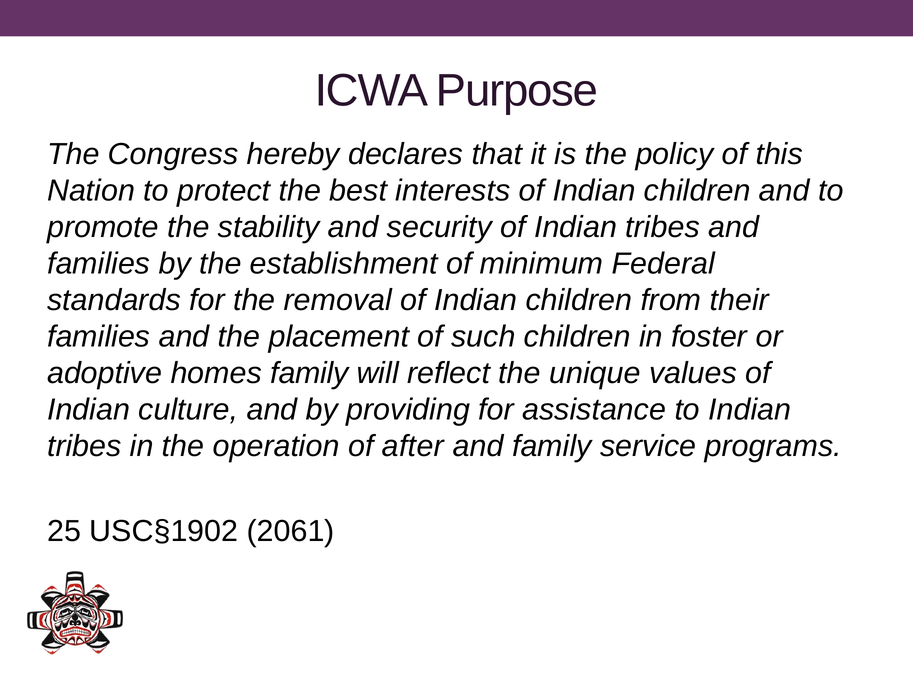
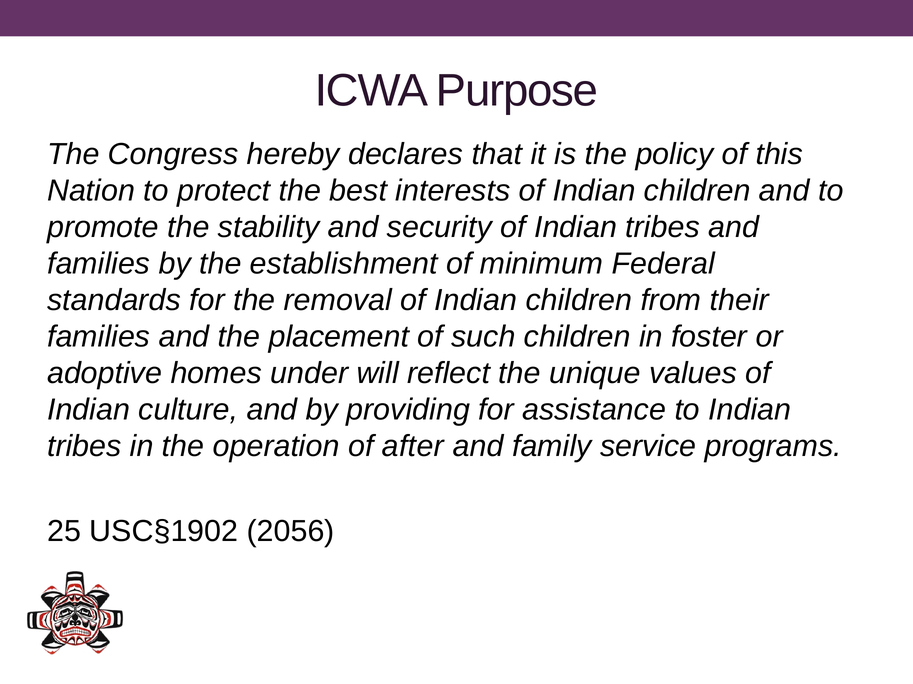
homes family: family -> under
2061: 2061 -> 2056
